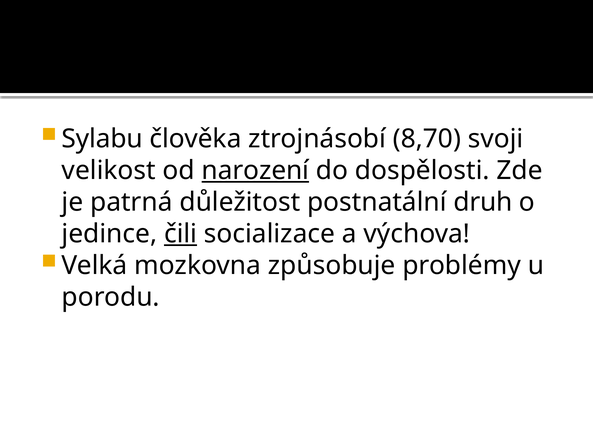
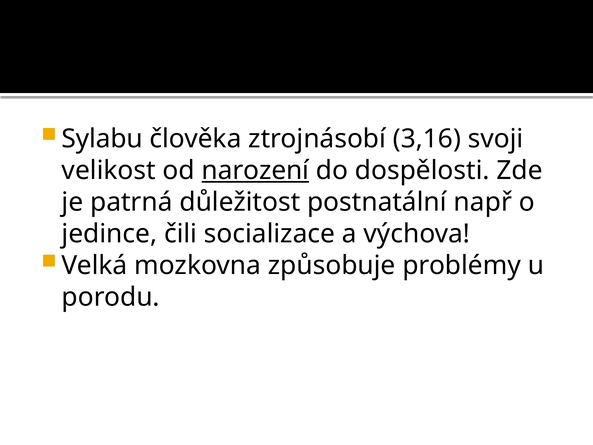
8,70: 8,70 -> 3,16
druh: druh -> např
čili underline: present -> none
